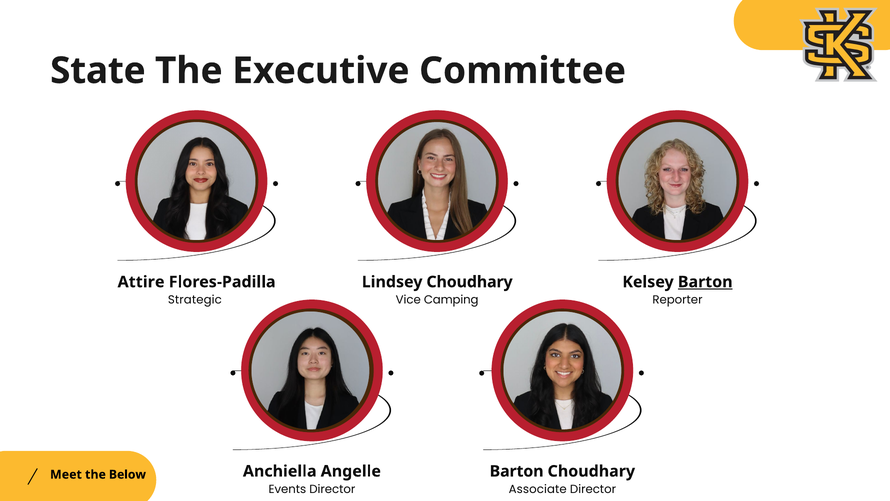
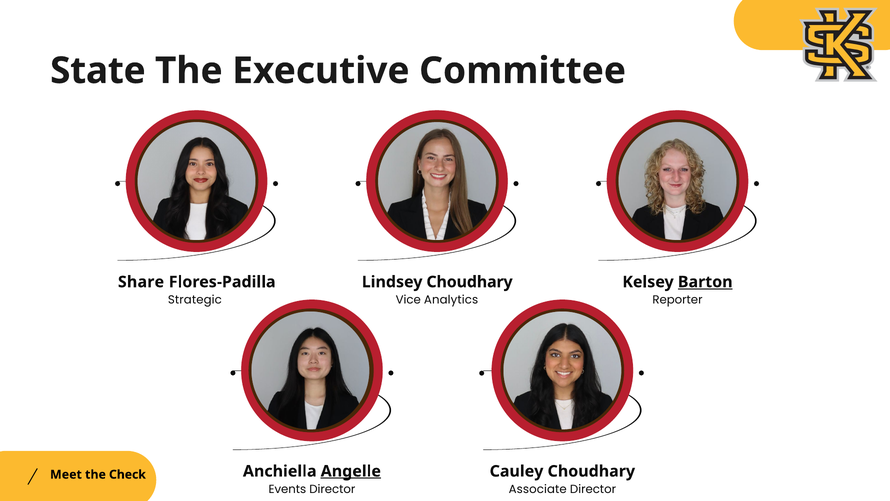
Attire: Attire -> Share
Camping: Camping -> Analytics
Angelle underline: none -> present
Barton at (517, 471): Barton -> Cauley
Below: Below -> Check
